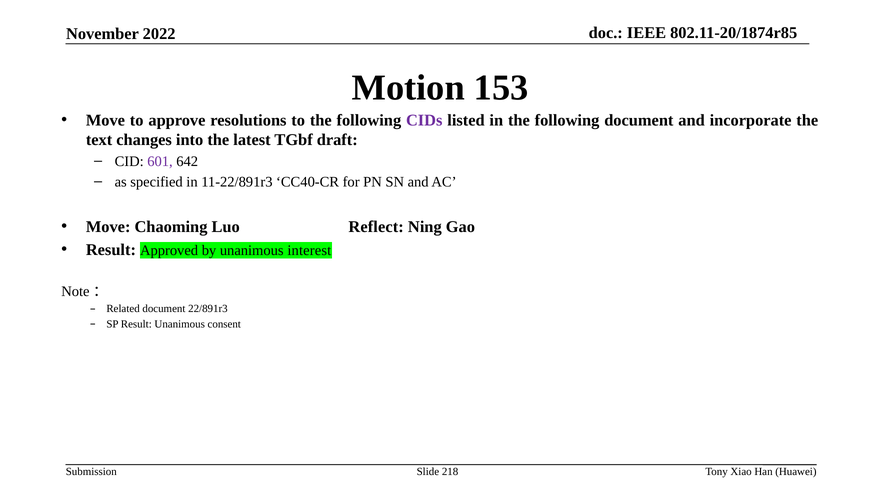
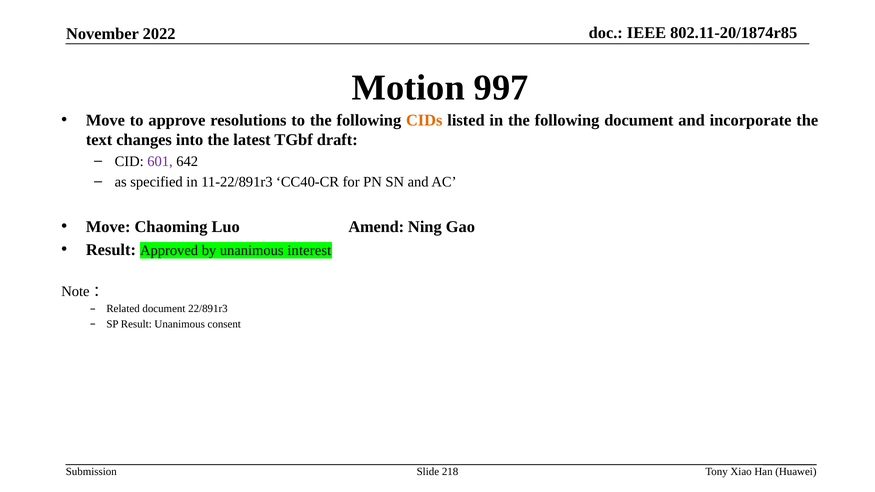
153: 153 -> 997
CIDs colour: purple -> orange
Reflect: Reflect -> Amend
